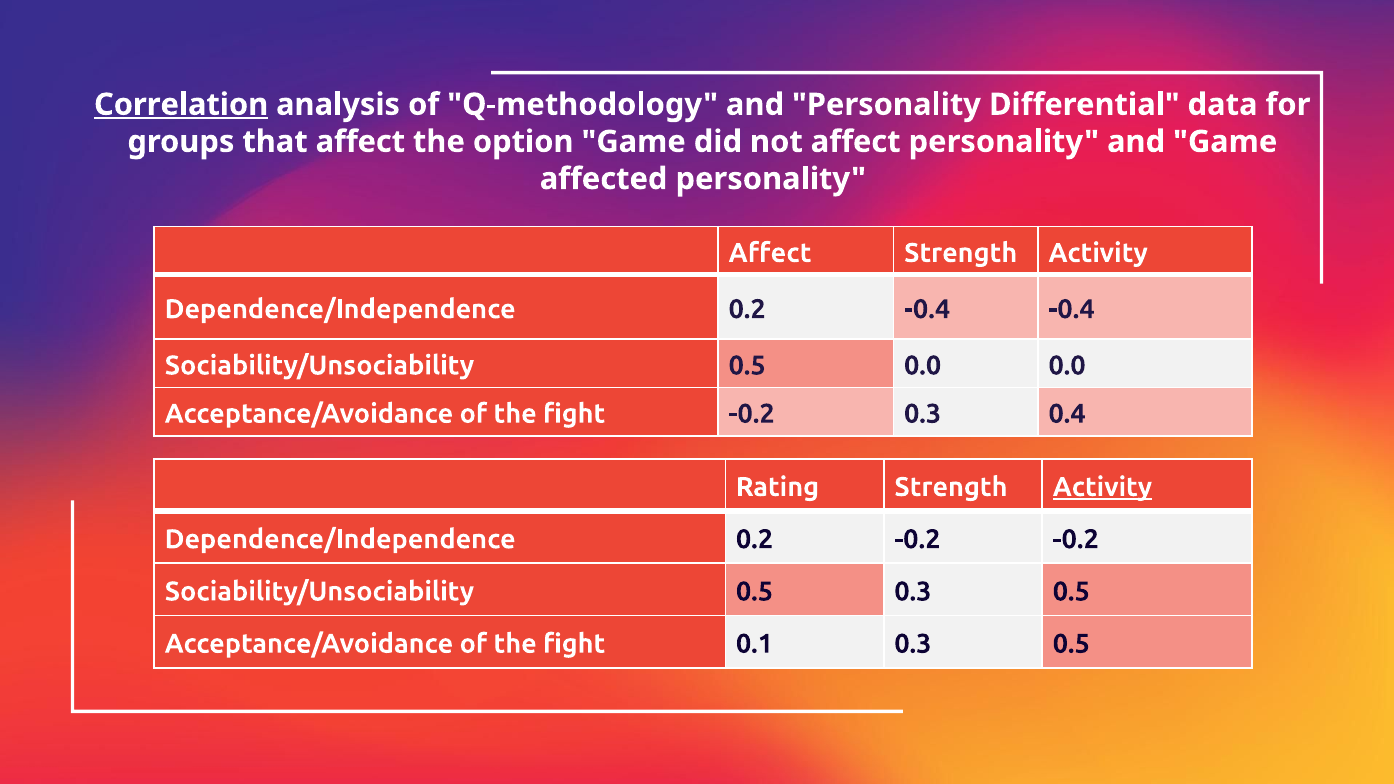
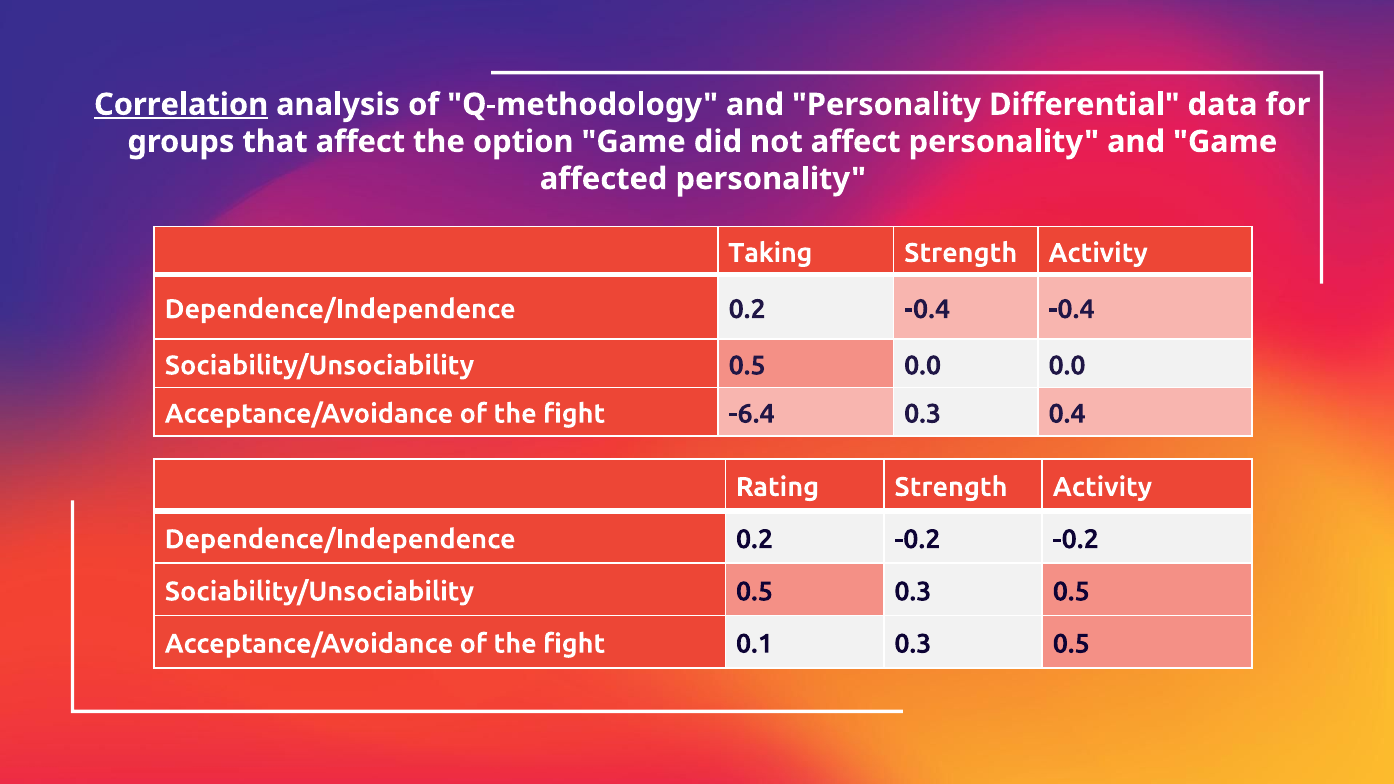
Affect at (770, 253): Affect -> Taking
fight -0.2: -0.2 -> -6.4
Activity at (1102, 487) underline: present -> none
